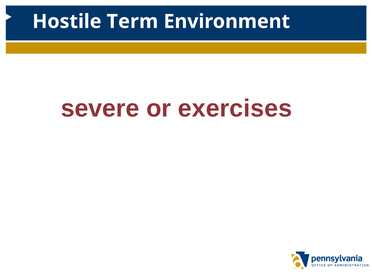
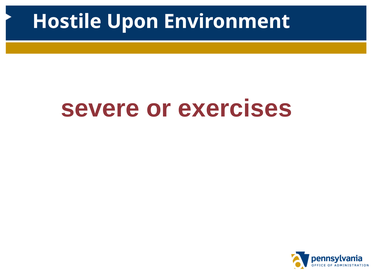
Term: Term -> Upon
